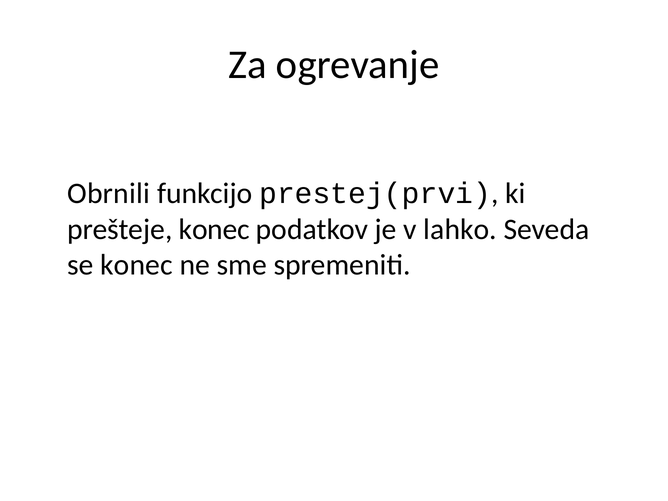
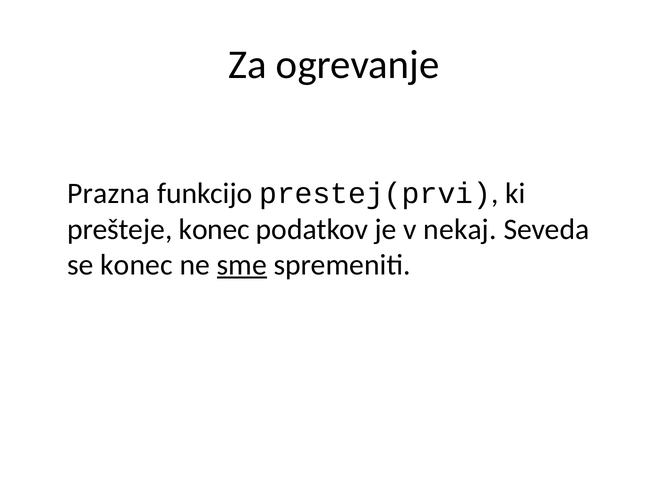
Obrnili: Obrnili -> Prazna
lahko: lahko -> nekaj
sme underline: none -> present
